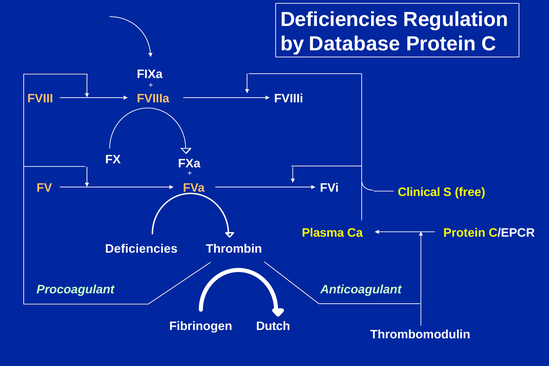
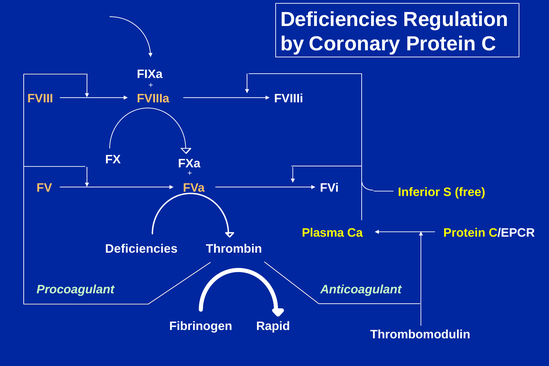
Database: Database -> Coronary
Clinical: Clinical -> Inferior
Dutch: Dutch -> Rapid
